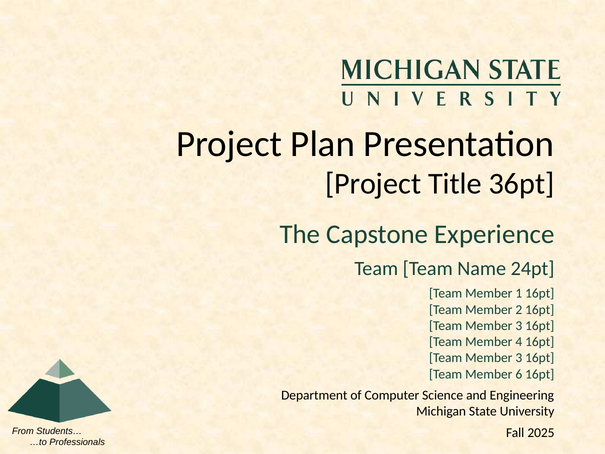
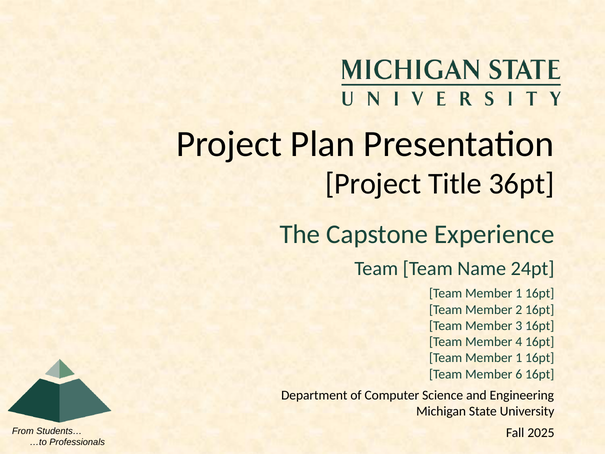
3 at (519, 358): 3 -> 1
